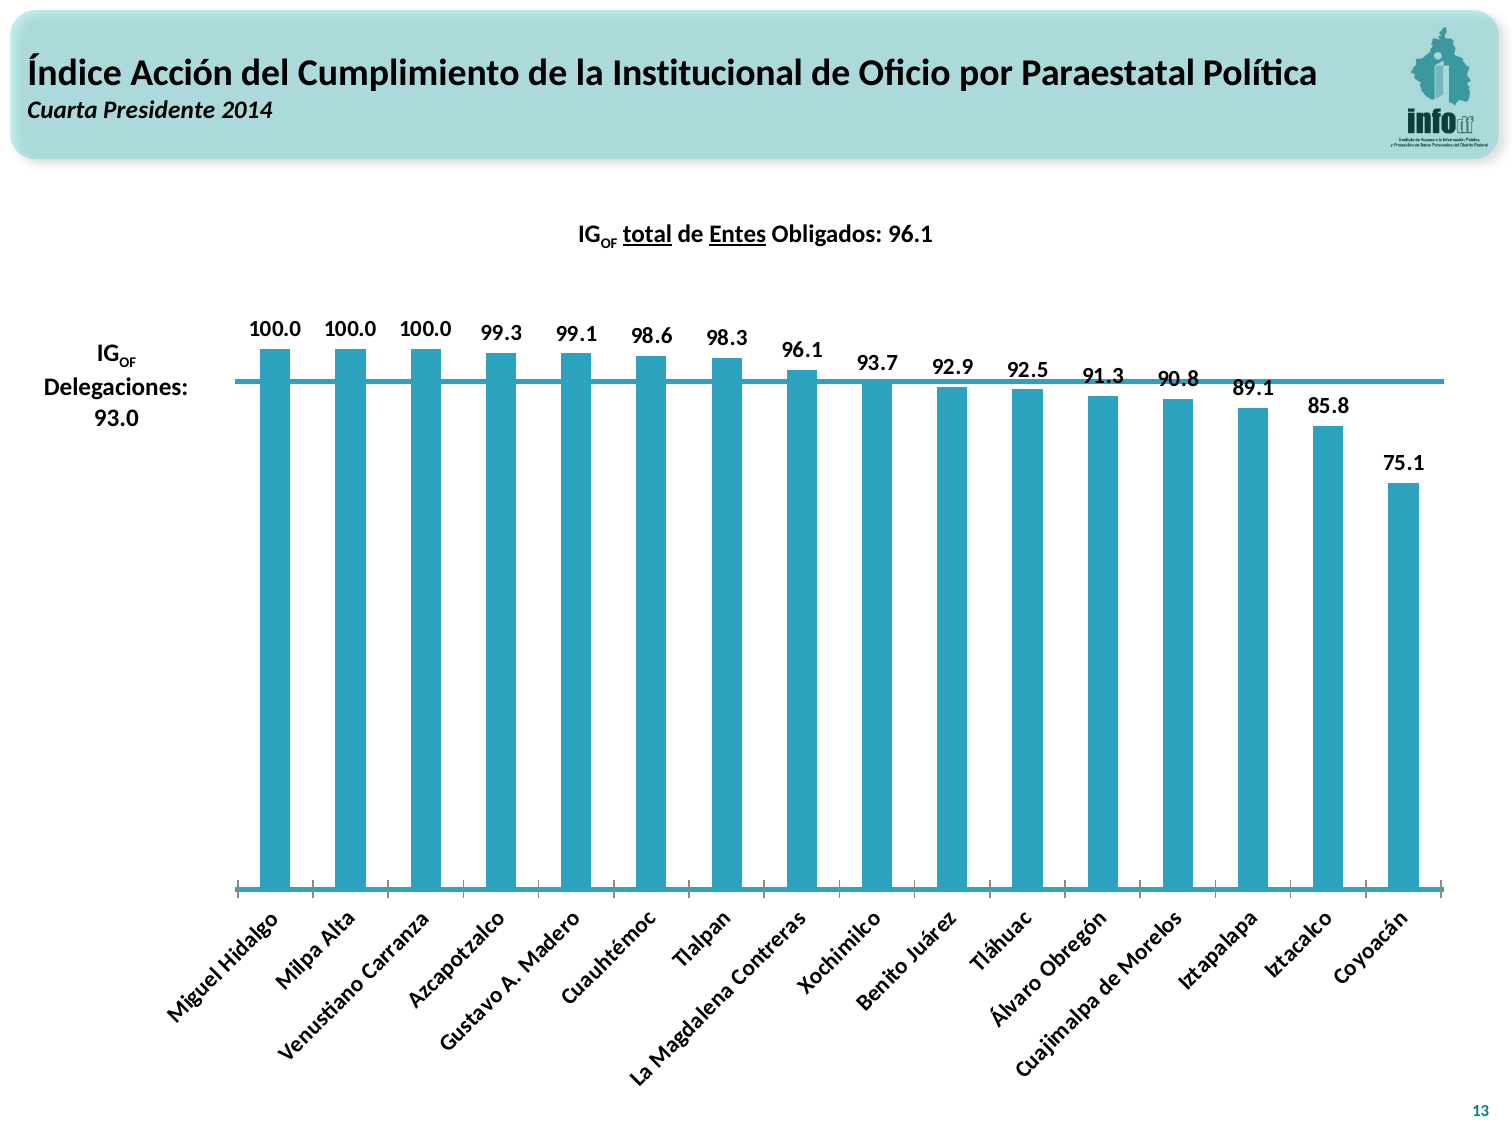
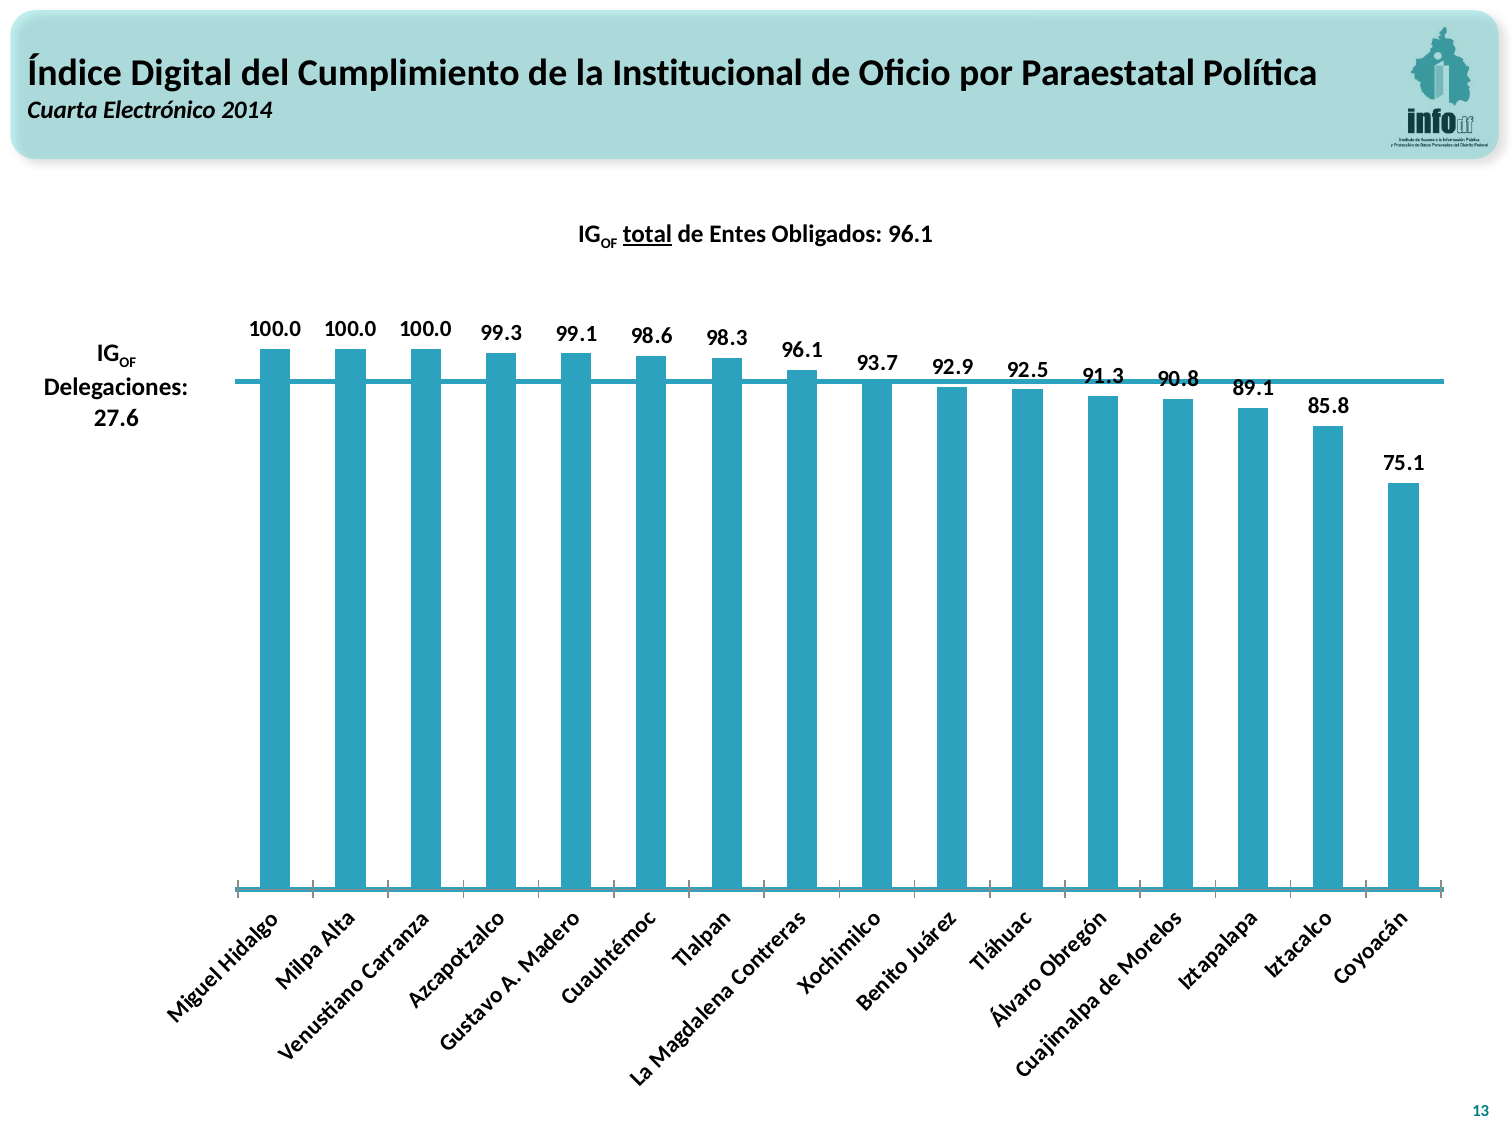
Acción: Acción -> Digital
Presidente: Presidente -> Electrónico
Entes underline: present -> none
93.0: 93.0 -> 27.6
